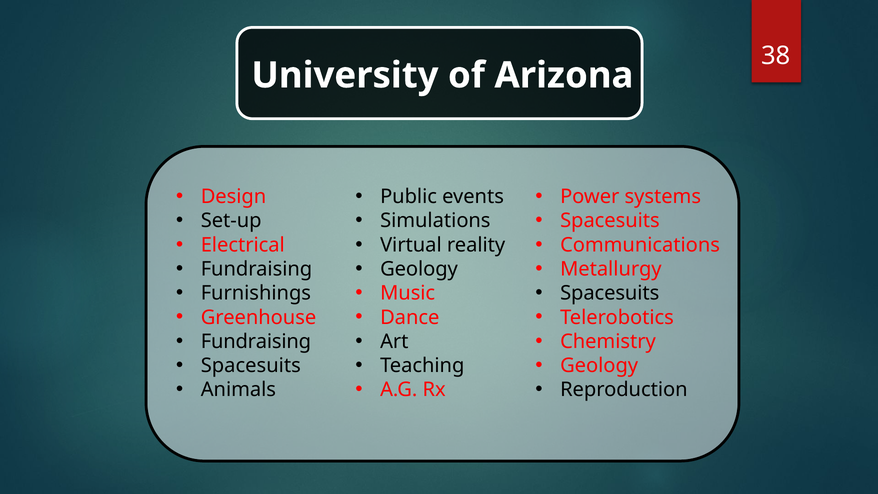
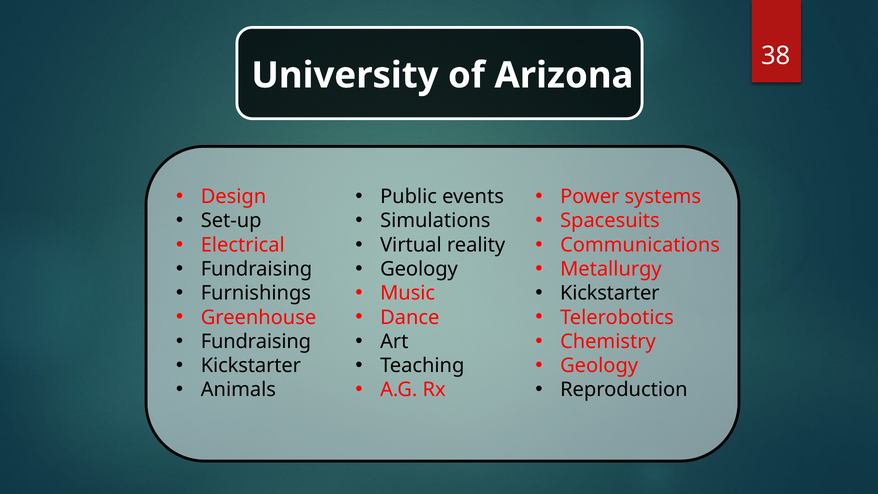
Spacesuits at (610, 293): Spacesuits -> Kickstarter
Spacesuits at (251, 366): Spacesuits -> Kickstarter
